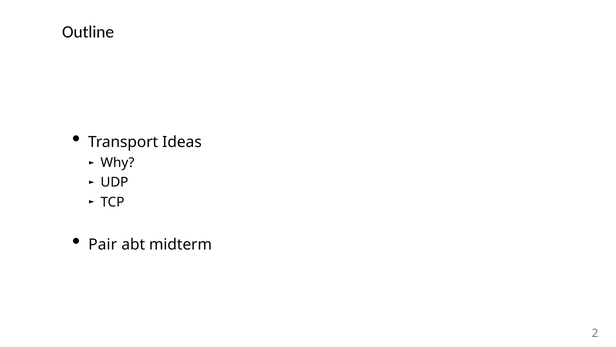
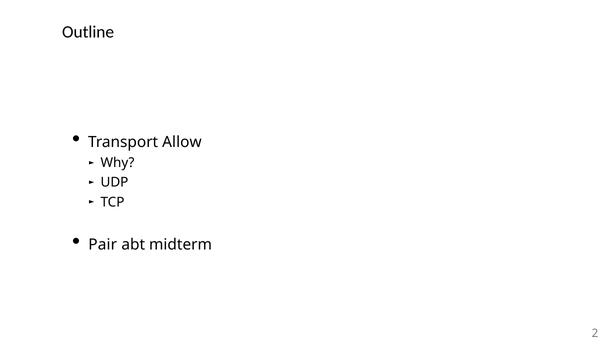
Ideas: Ideas -> Allow
